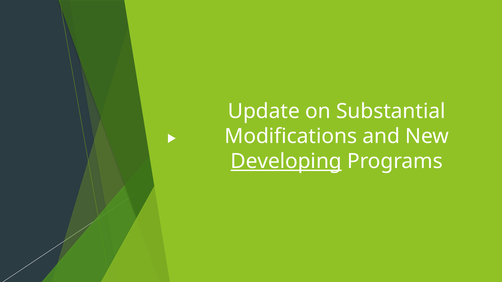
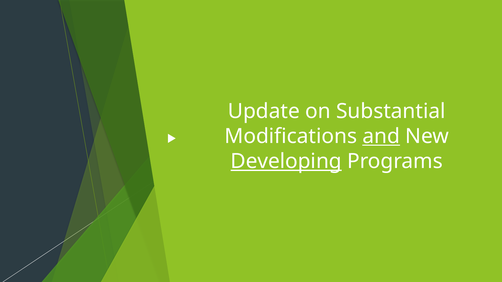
and underline: none -> present
